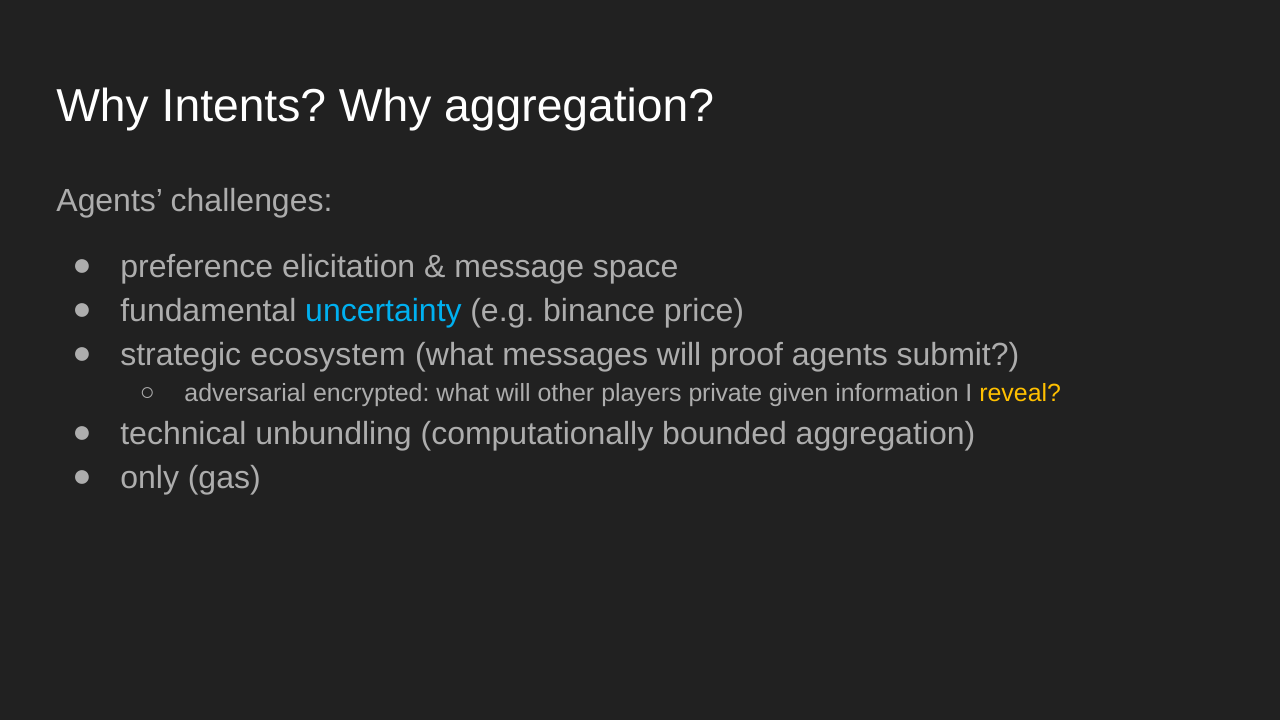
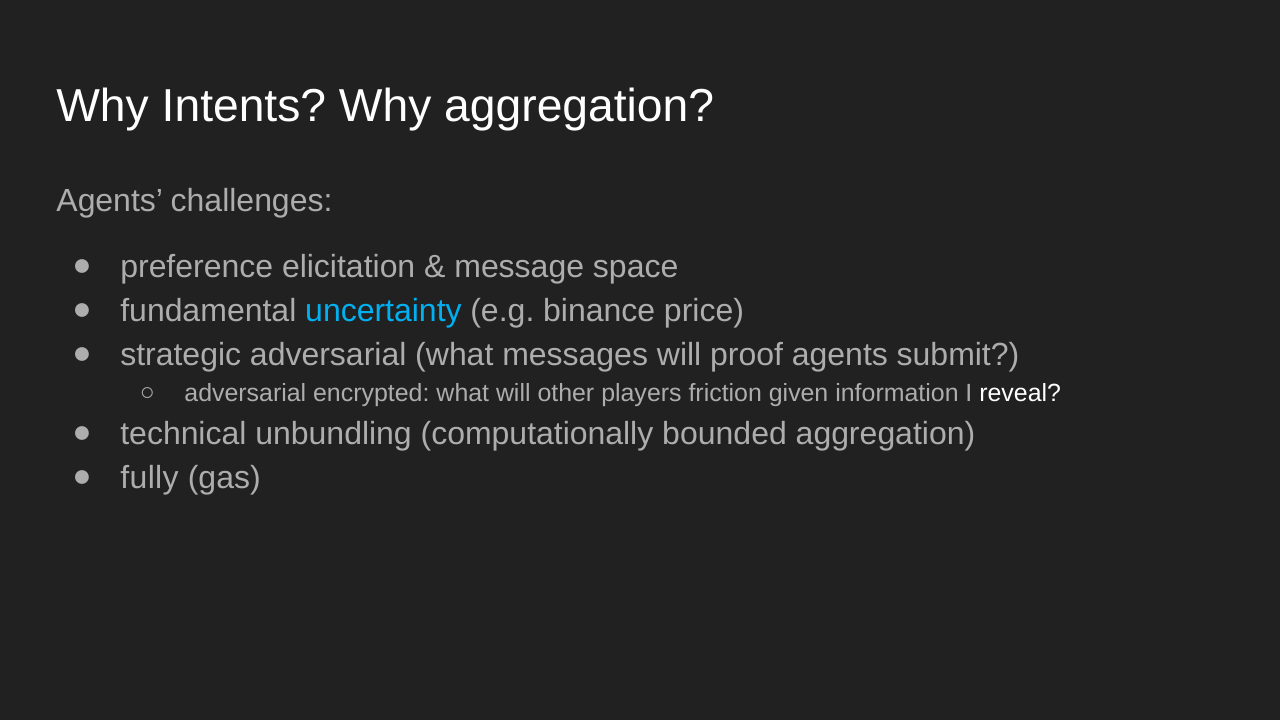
strategic ecosystem: ecosystem -> adversarial
private: private -> friction
reveal colour: yellow -> white
only: only -> fully
